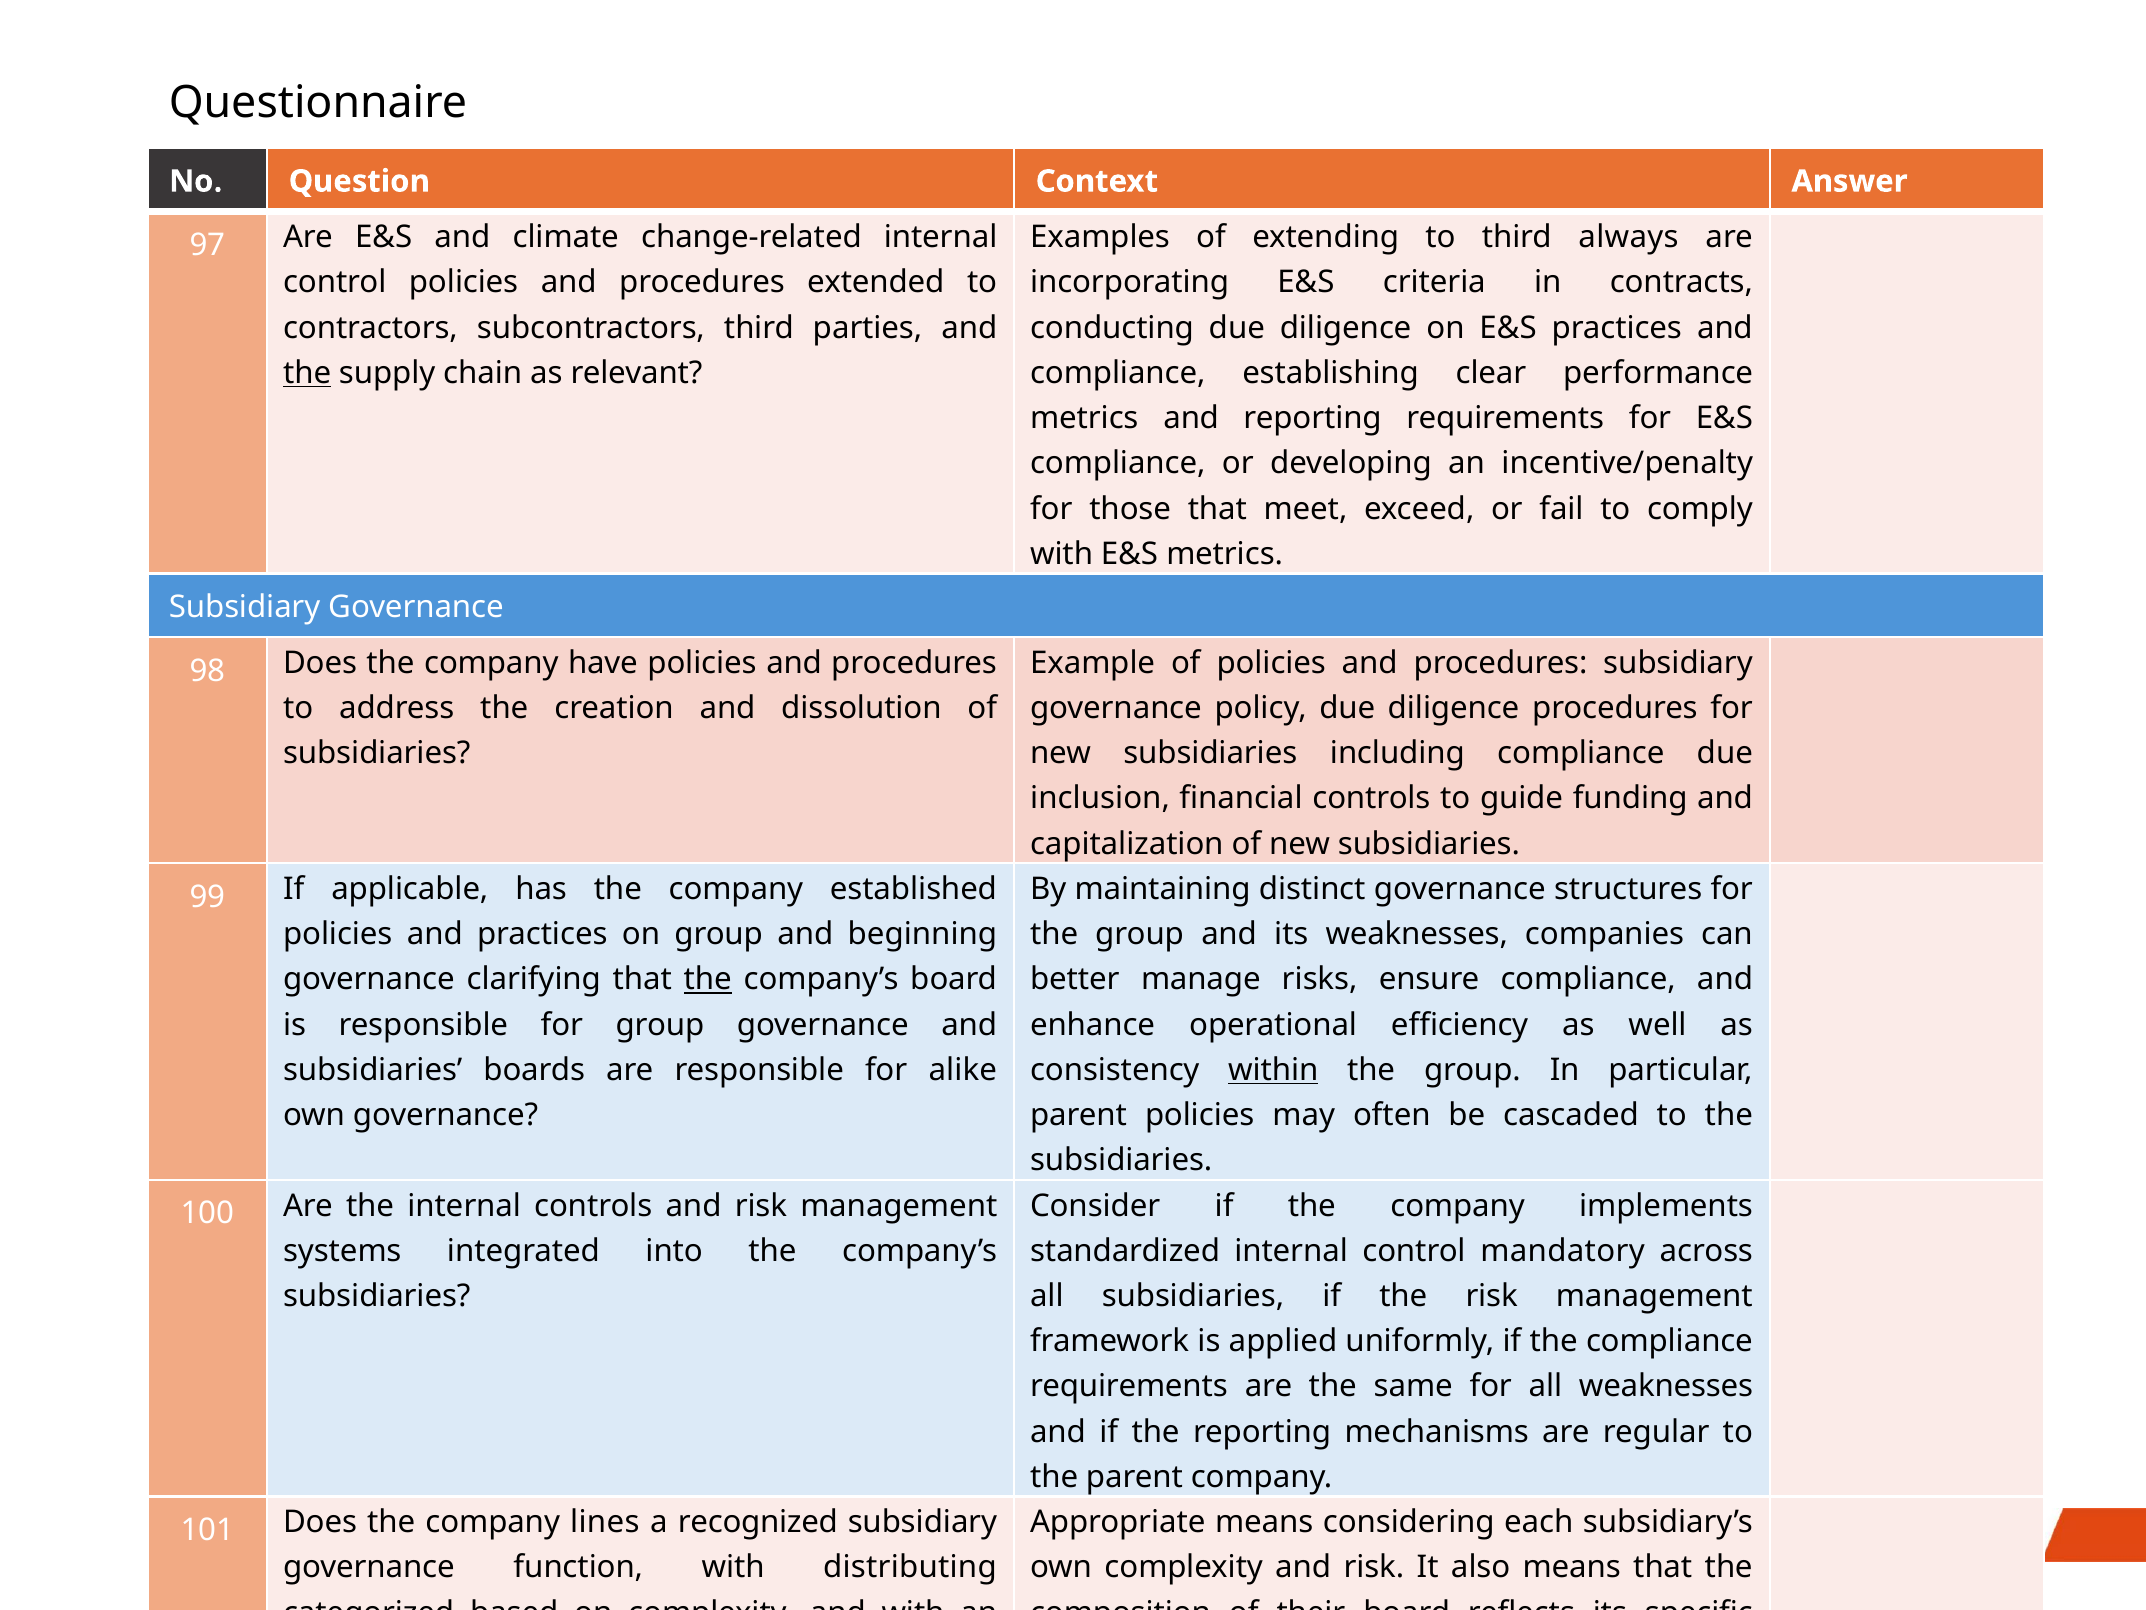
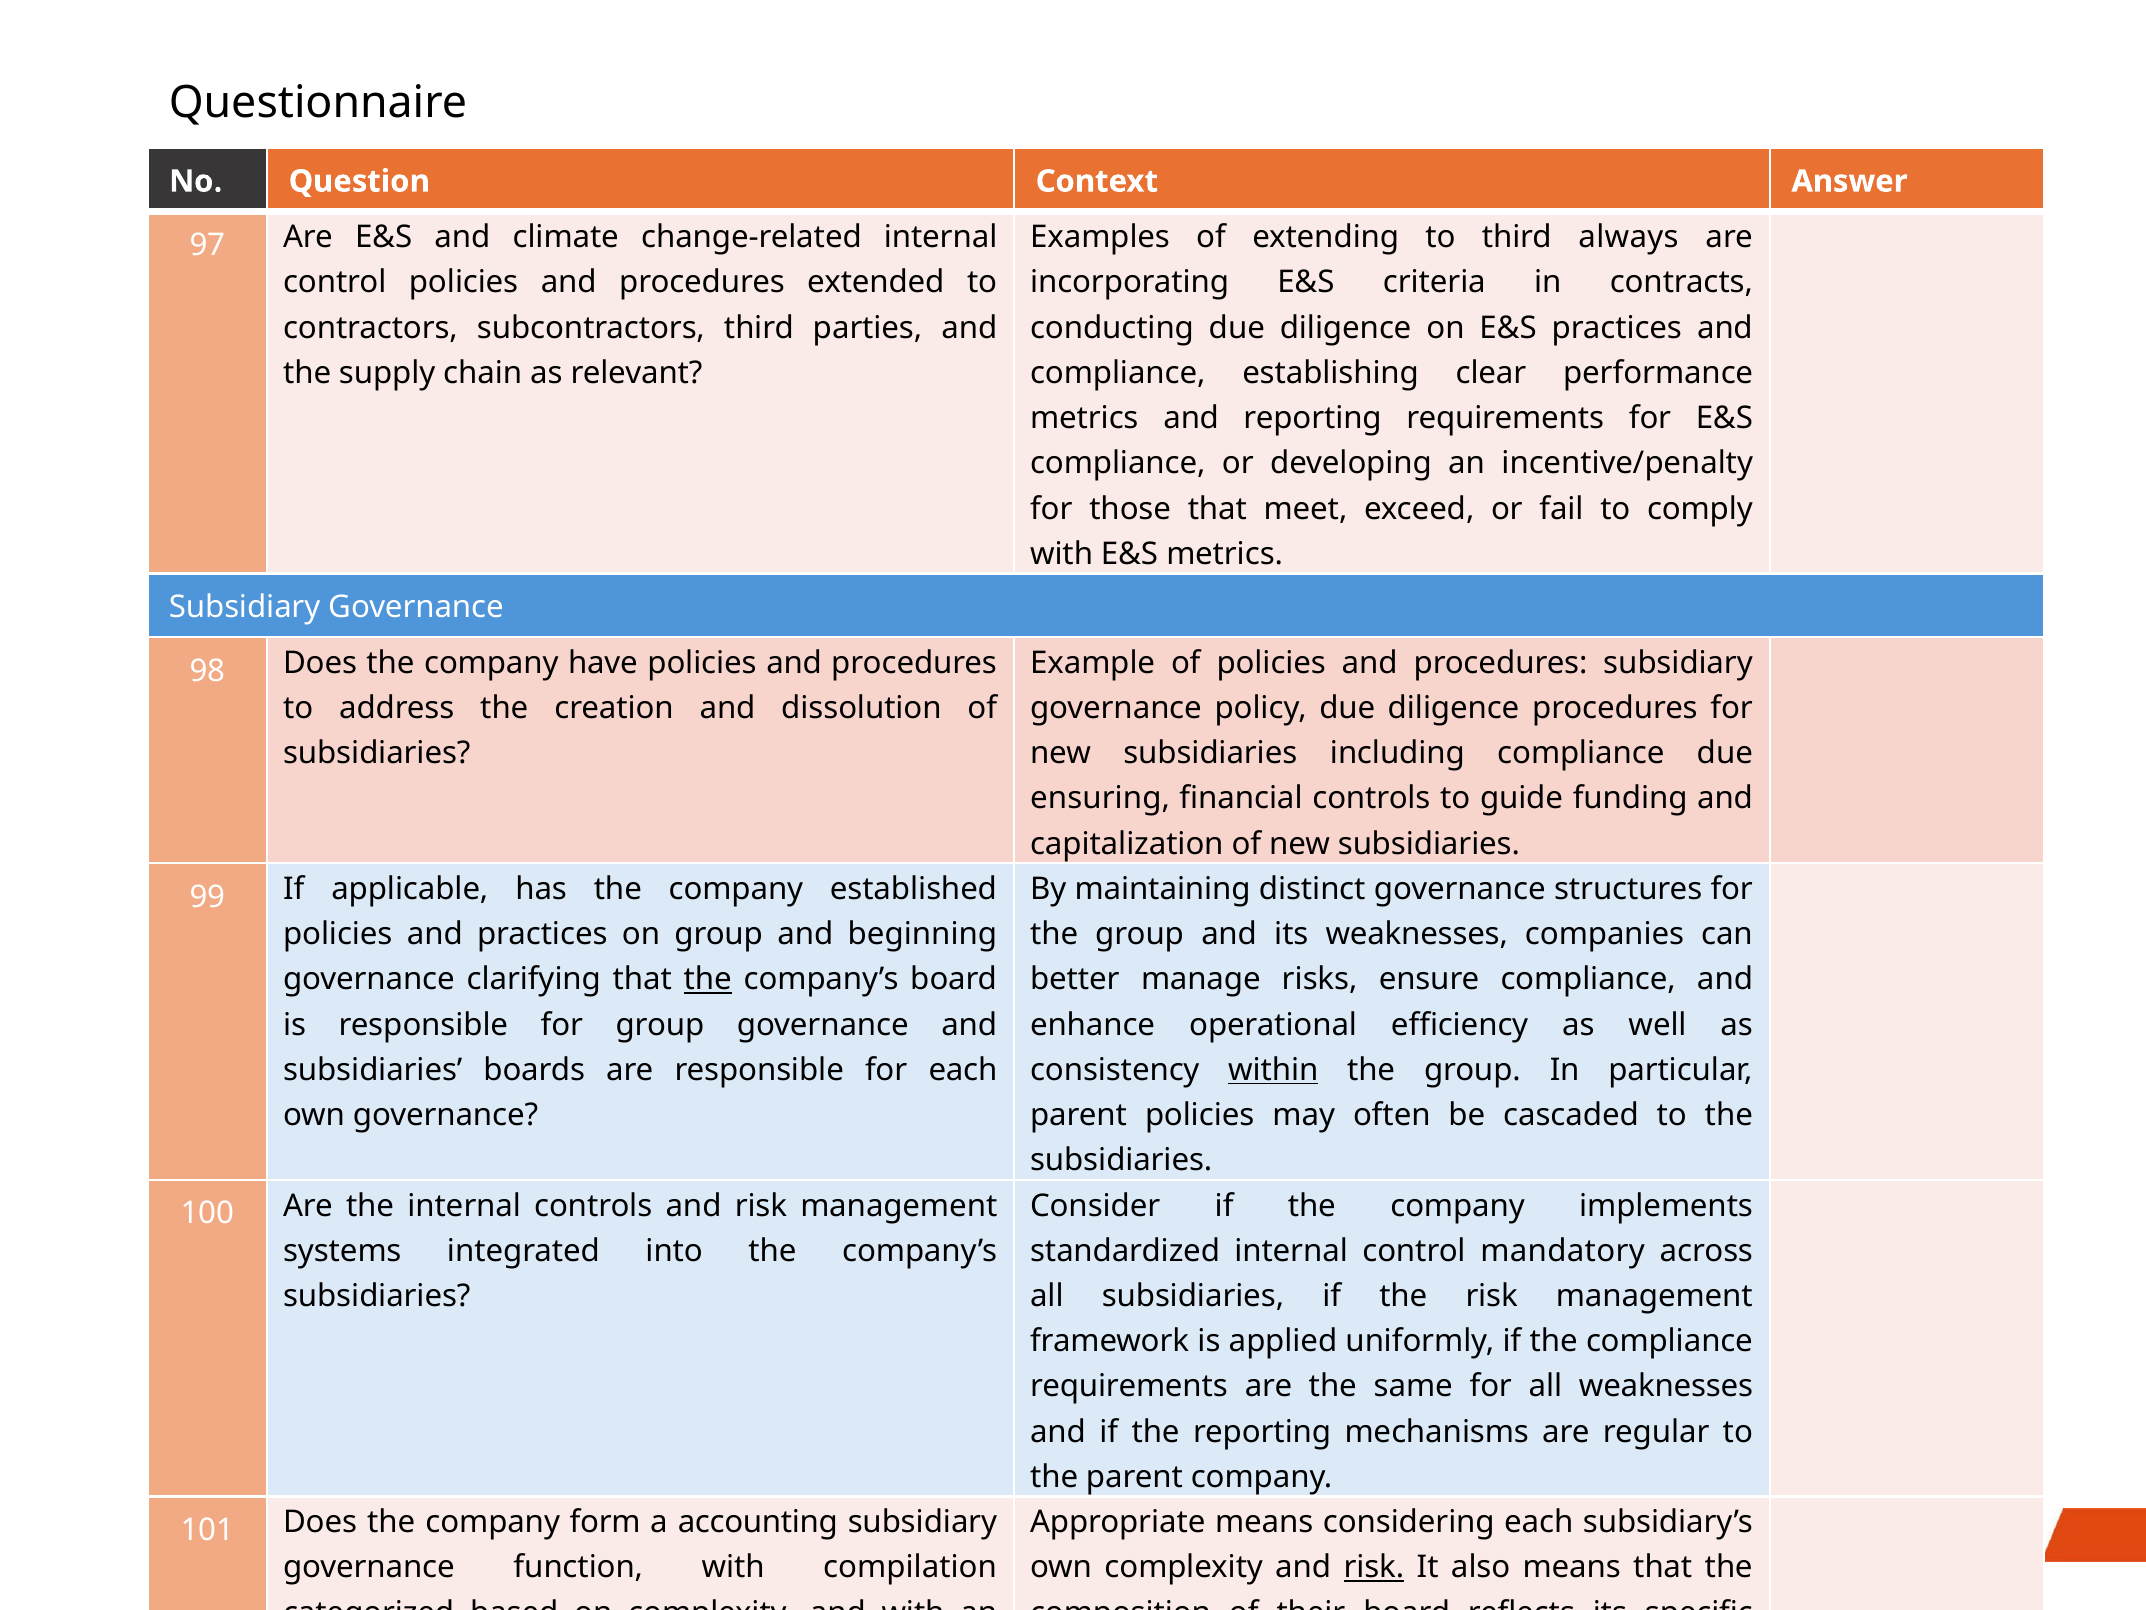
the at (307, 373) underline: present -> none
inclusion: inclusion -> ensuring
for alike: alike -> each
lines: lines -> form
recognized: recognized -> accounting
distributing: distributing -> compilation
risk at (1374, 1567) underline: none -> present
